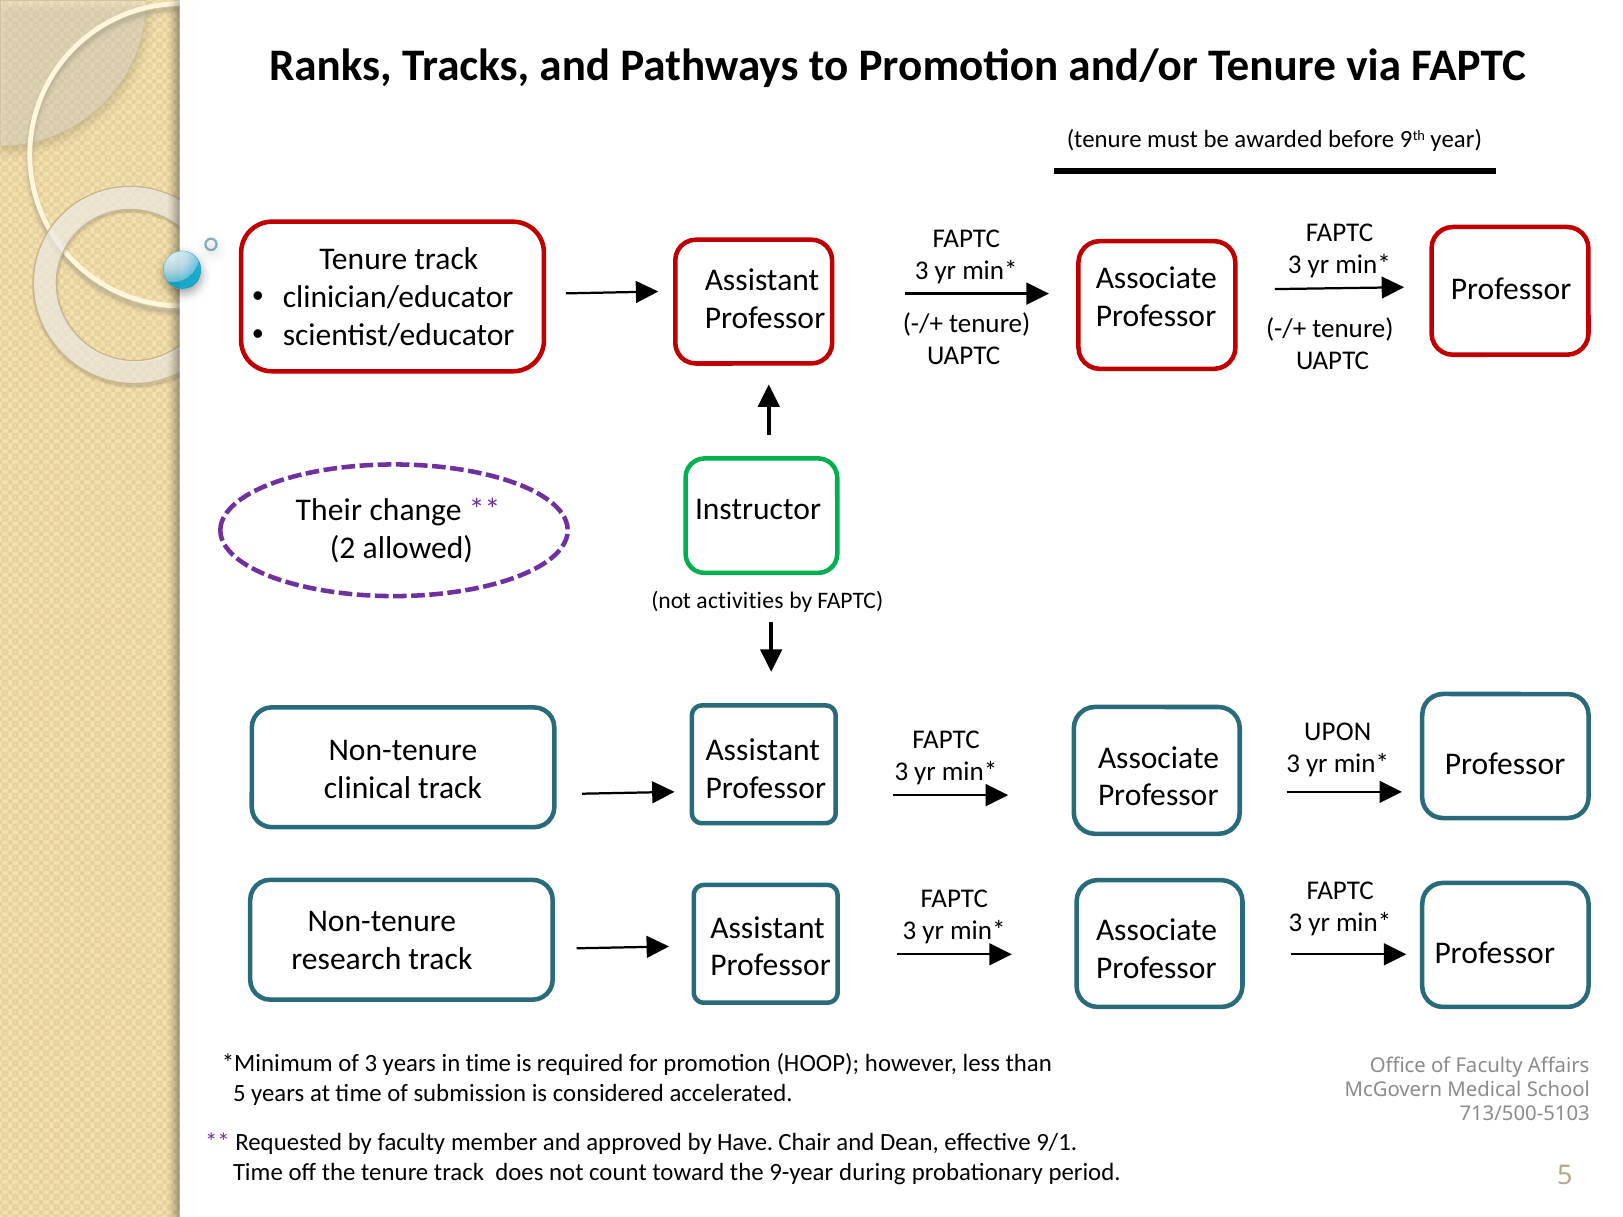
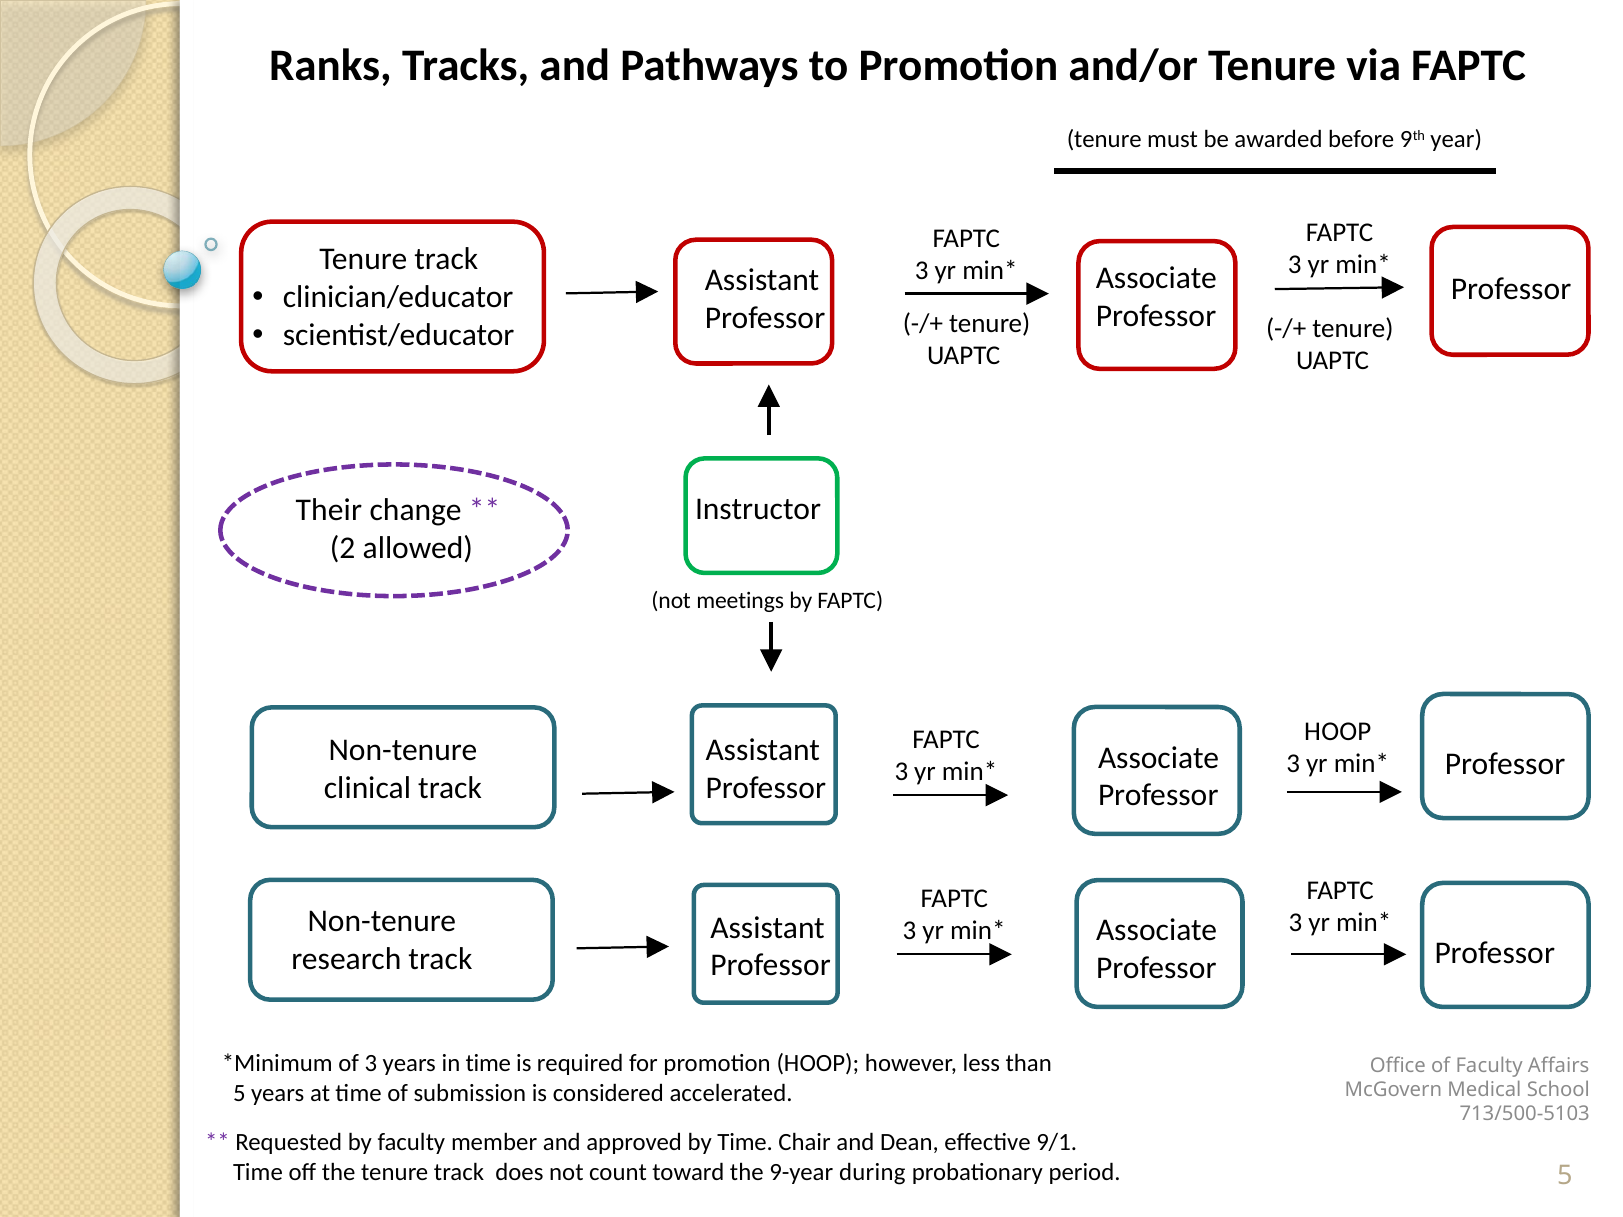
activities: activities -> meetings
UPON at (1338, 732): UPON -> HOOP
by Have: Have -> Time
